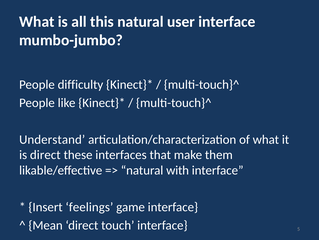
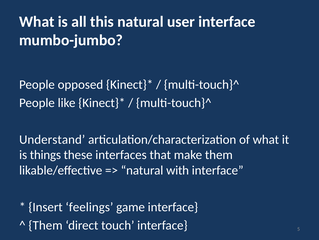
difficulty: difficulty -> opposed
is direct: direct -> things
Mean at (46, 225): Mean -> Them
